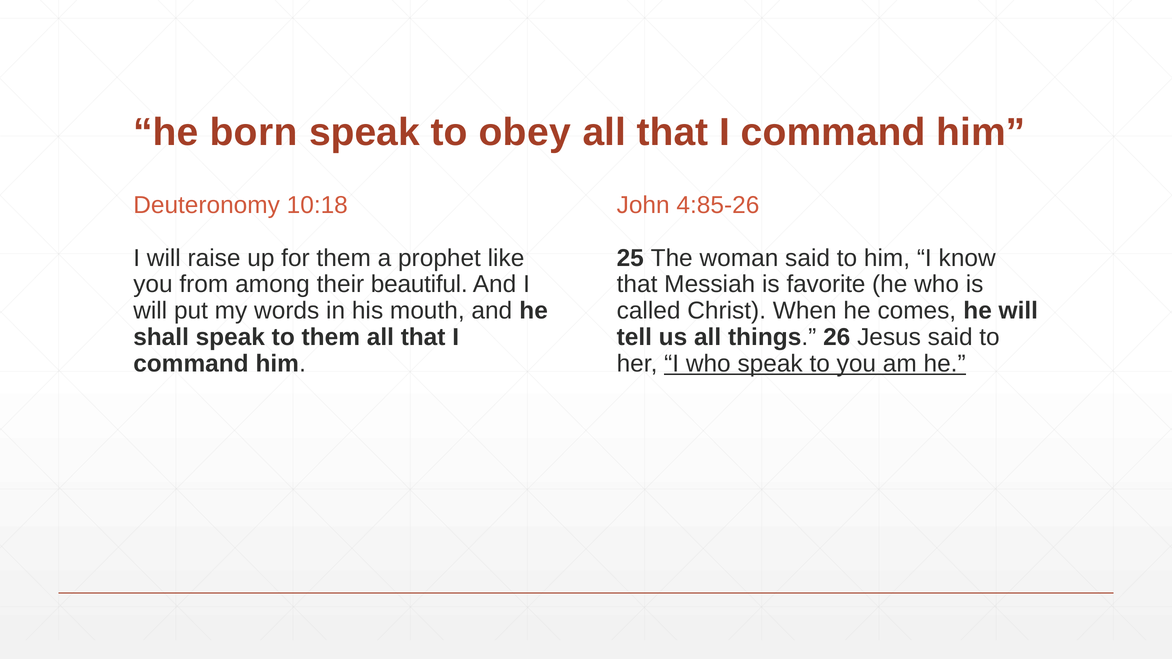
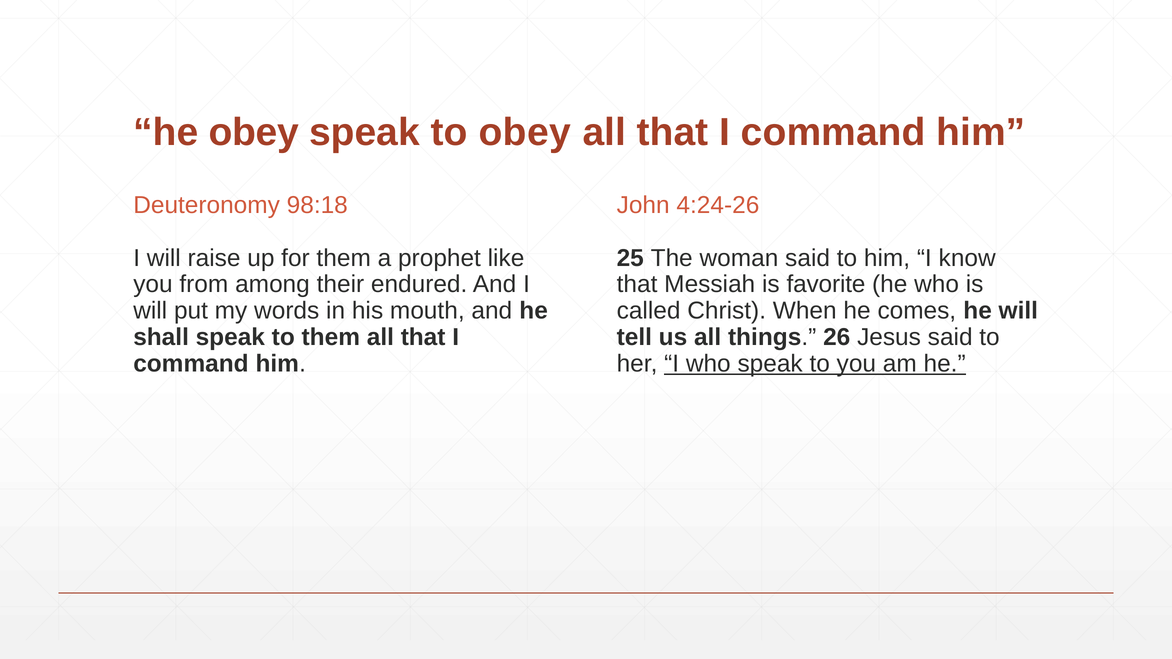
he born: born -> obey
10:18: 10:18 -> 98:18
4:85-26: 4:85-26 -> 4:24-26
beautiful: beautiful -> endured
